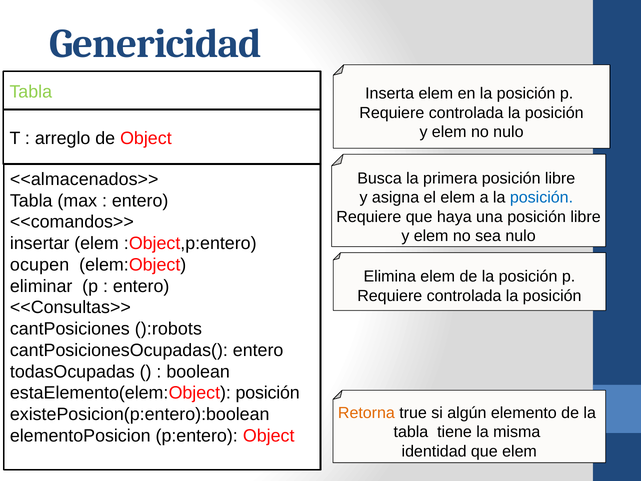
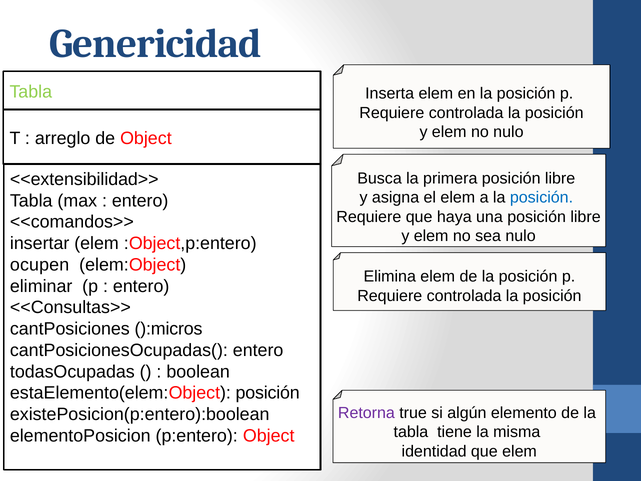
<<almacenados>>: <<almacenados>> -> <<extensibilidad>>
):robots: ):robots -> ):micros
Retorna colour: orange -> purple
